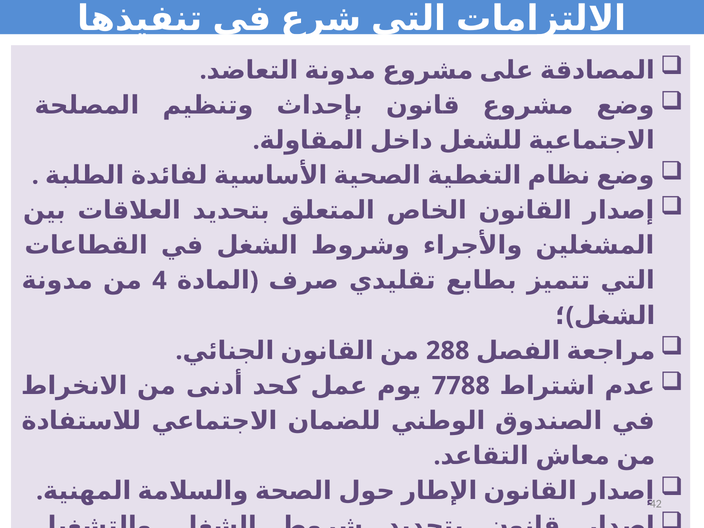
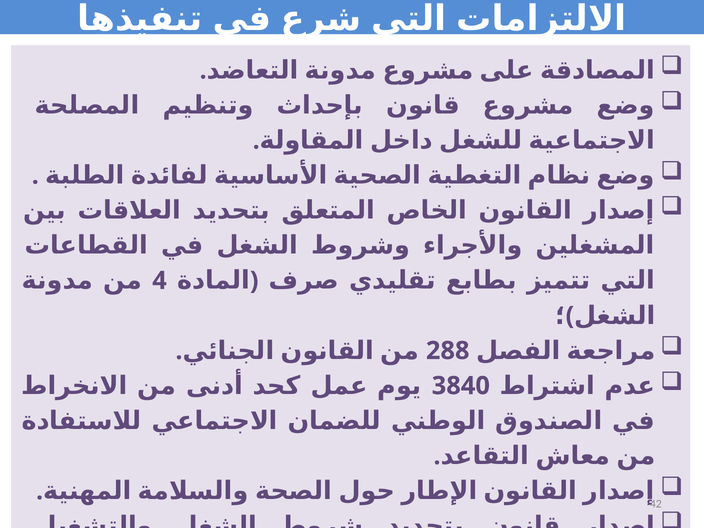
7788: 7788 -> 3840
